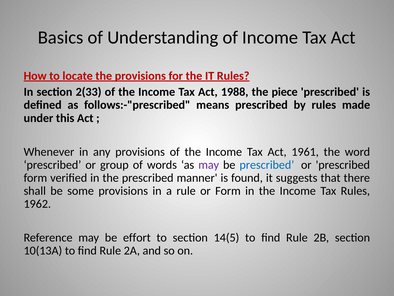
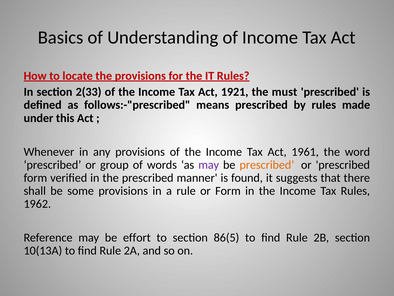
1988: 1988 -> 1921
piece: piece -> must
prescribed at (267, 165) colour: blue -> orange
14(5: 14(5 -> 86(5
